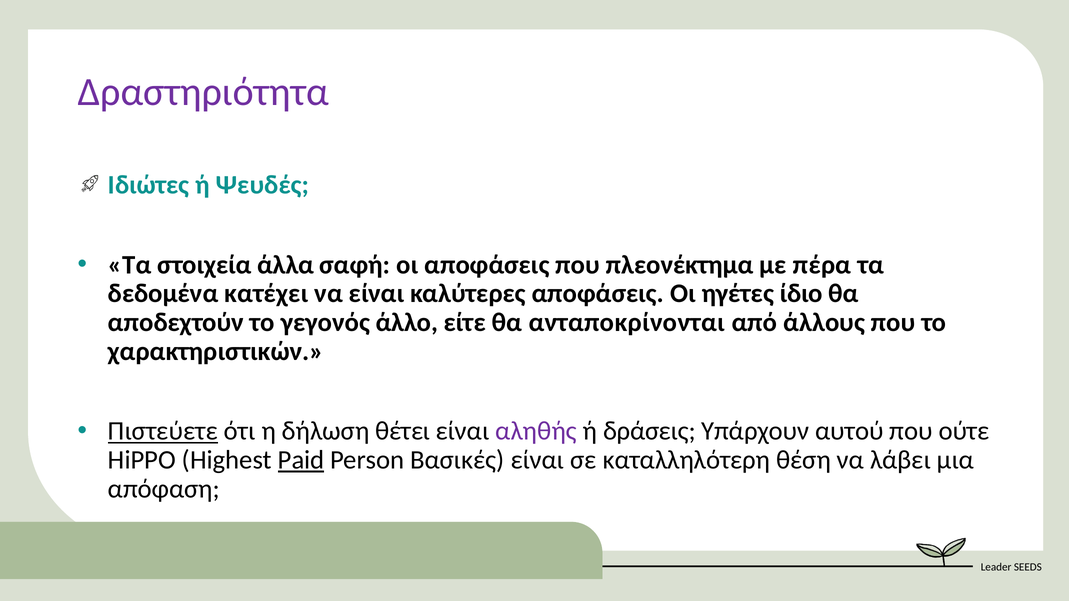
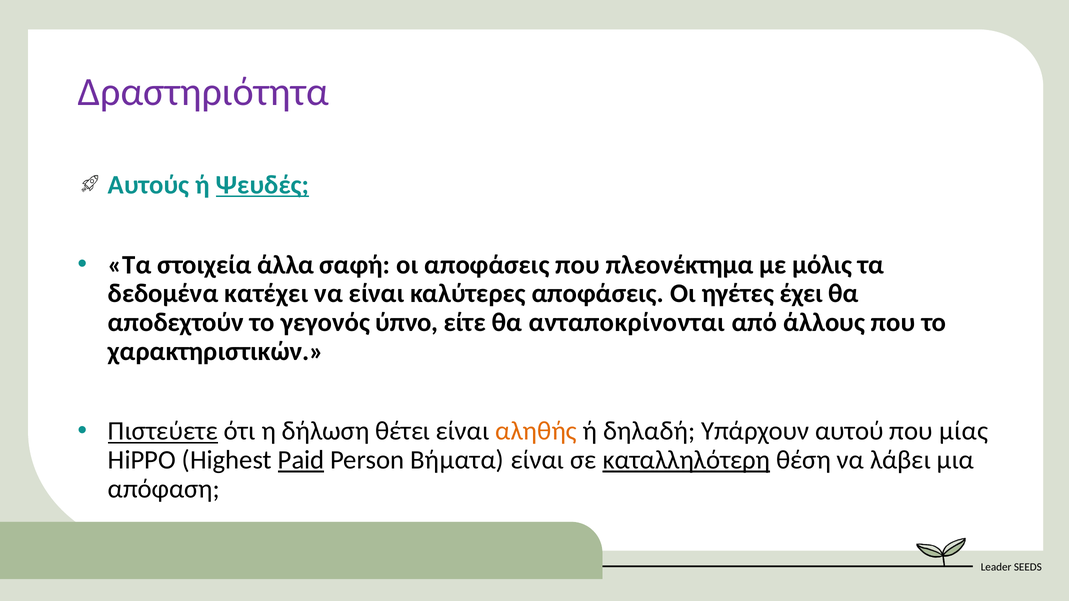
Ιδιώτες: Ιδιώτες -> Αυτούς
Ψευδές underline: none -> present
πέρα: πέρα -> μόλις
ίδιο: ίδιο -> έχει
άλλο: άλλο -> ύπνο
αληθής colour: purple -> orange
δράσεις: δράσεις -> δηλαδή
ούτε: ούτε -> μίας
Βασικές: Βασικές -> Βήματα
καταλληλότερη underline: none -> present
